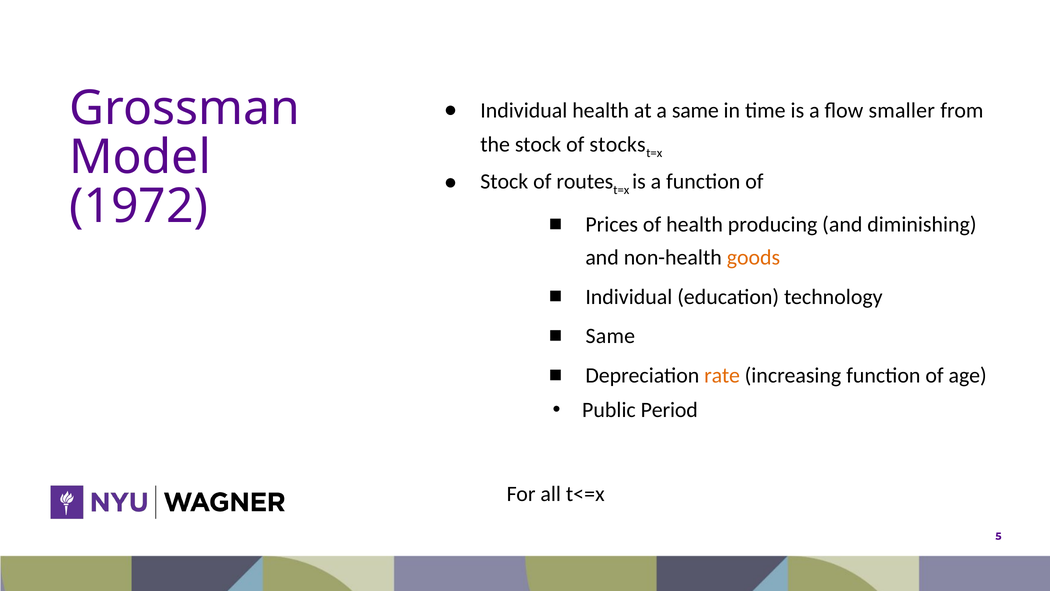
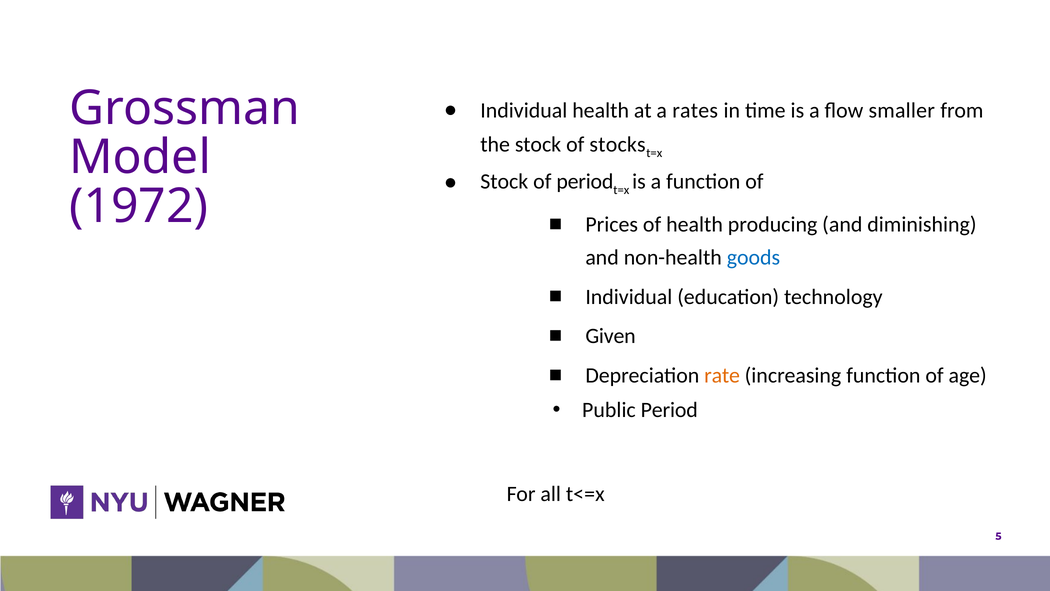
a same: same -> rates
of routes: routes -> period
goods colour: orange -> blue
Same at (610, 336): Same -> Given
